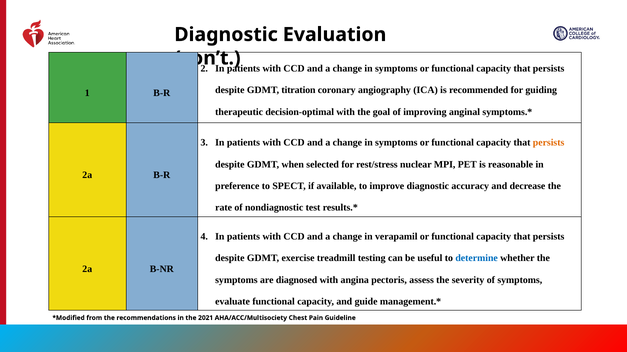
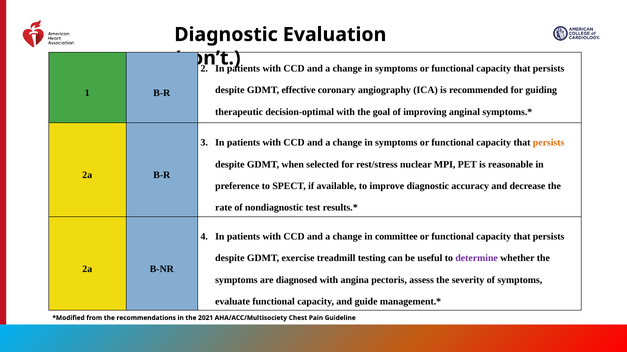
titration: titration -> effective
verapamil: verapamil -> committee
determine colour: blue -> purple
